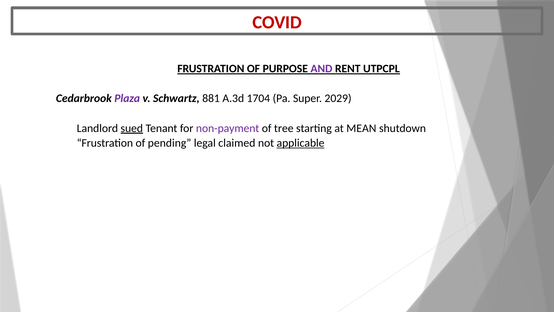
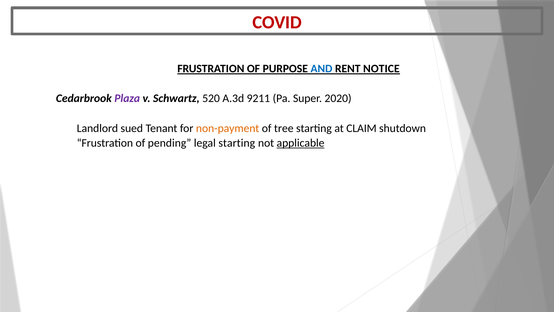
AND colour: purple -> blue
UTPCPL: UTPCPL -> NOTICE
881: 881 -> 520
1704: 1704 -> 9211
2029: 2029 -> 2020
sued underline: present -> none
non-payment colour: purple -> orange
MEAN: MEAN -> CLAIM
legal claimed: claimed -> starting
